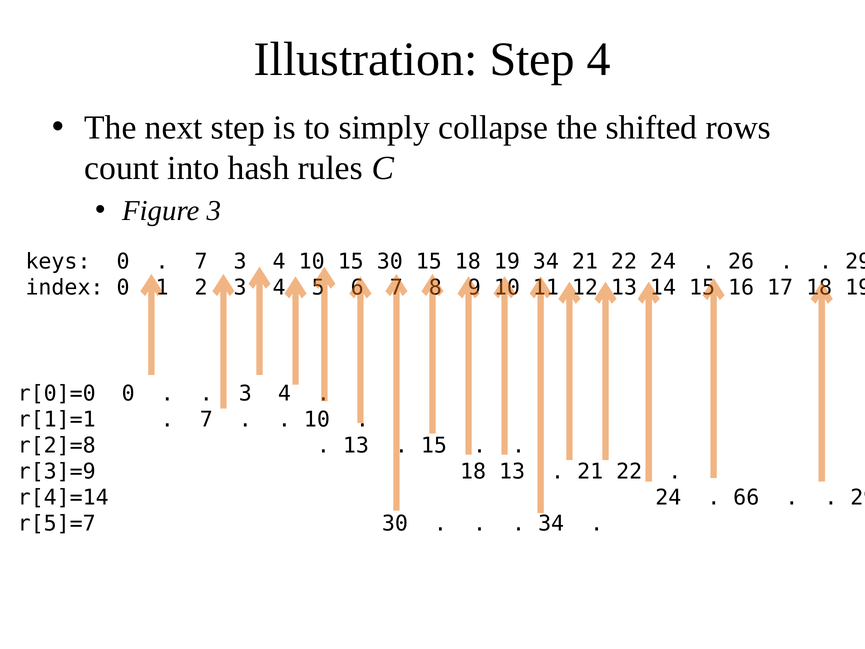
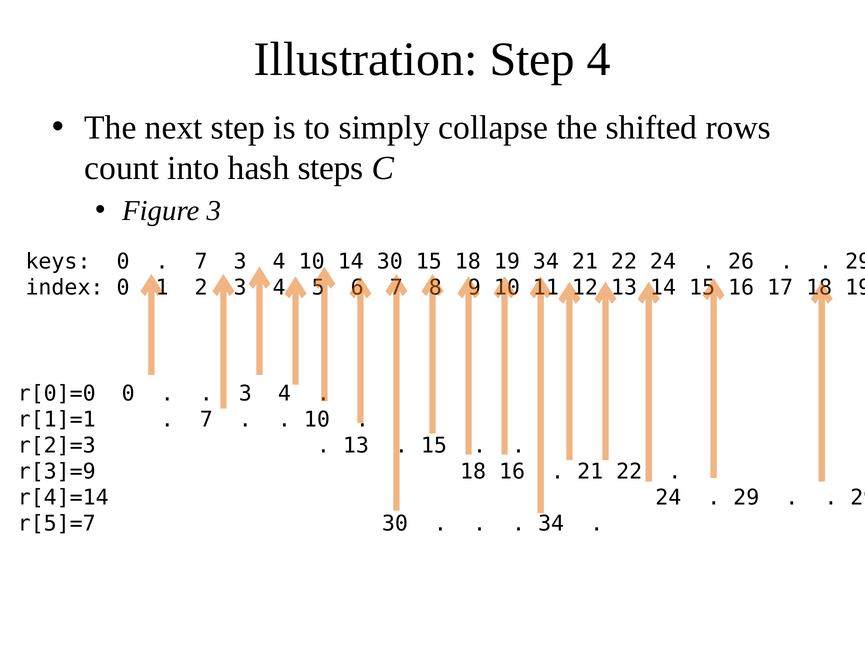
rules: rules -> steps
15 at (351, 262): 15 -> 14
r[2]=8: r[2]=8 -> r[2]=3
18 13: 13 -> 16
66 at (746, 497): 66 -> 29
